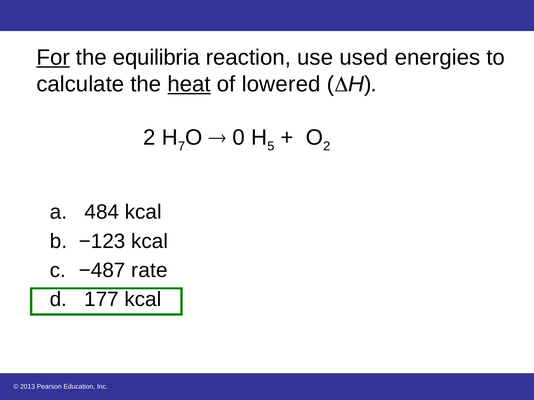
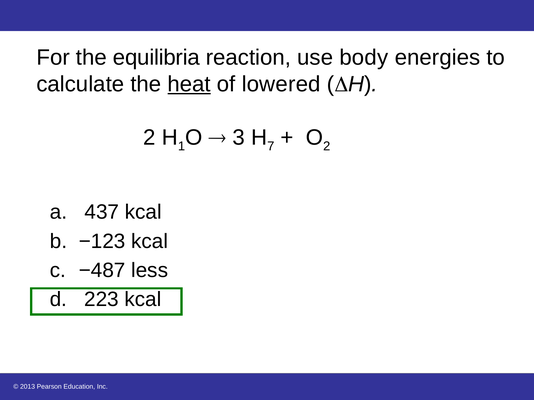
For underline: present -> none
used: used -> body
7: 7 -> 1
0: 0 -> 3
5: 5 -> 7
484: 484 -> 437
rate: rate -> less
177: 177 -> 223
